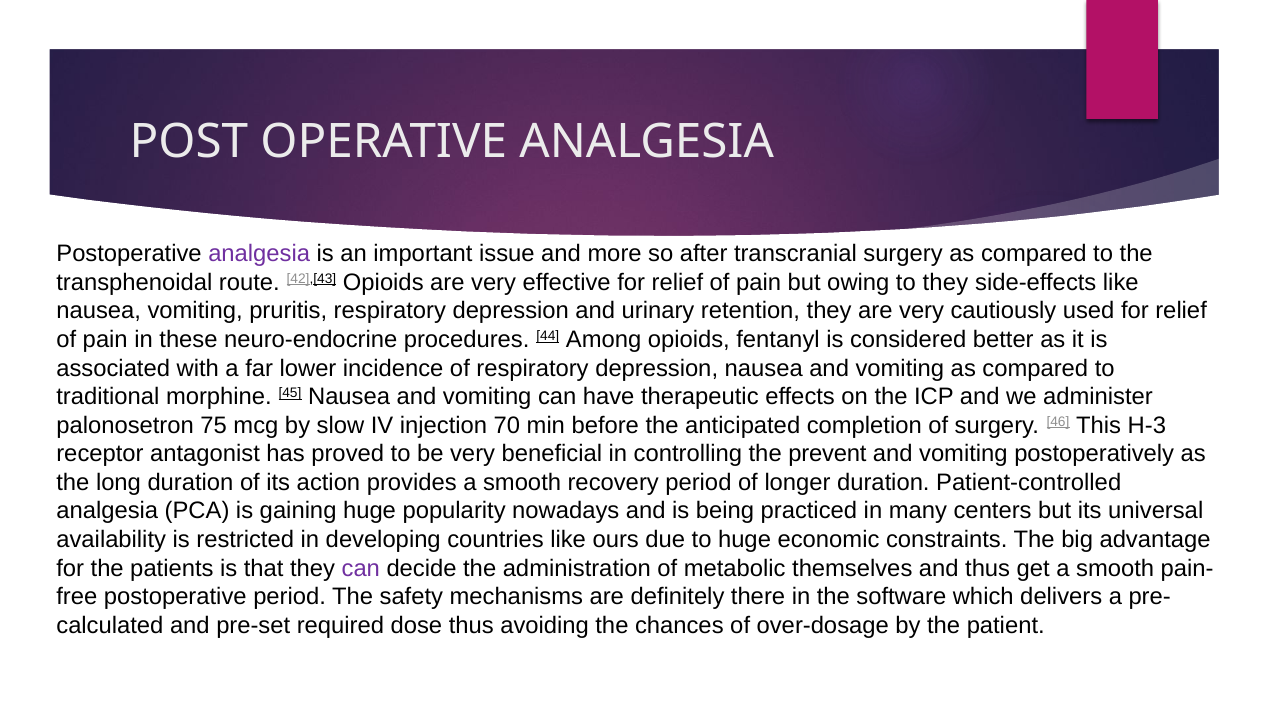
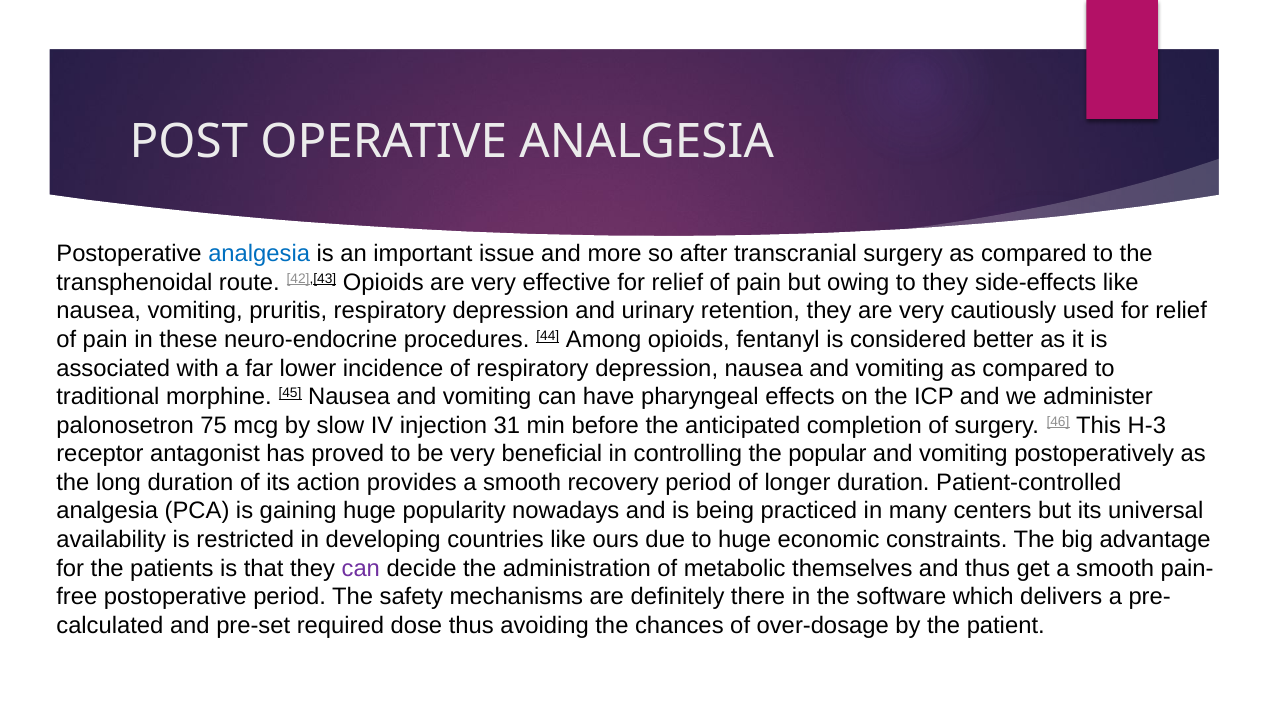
analgesia at (259, 254) colour: purple -> blue
therapeutic: therapeutic -> pharyngeal
70: 70 -> 31
prevent: prevent -> popular
